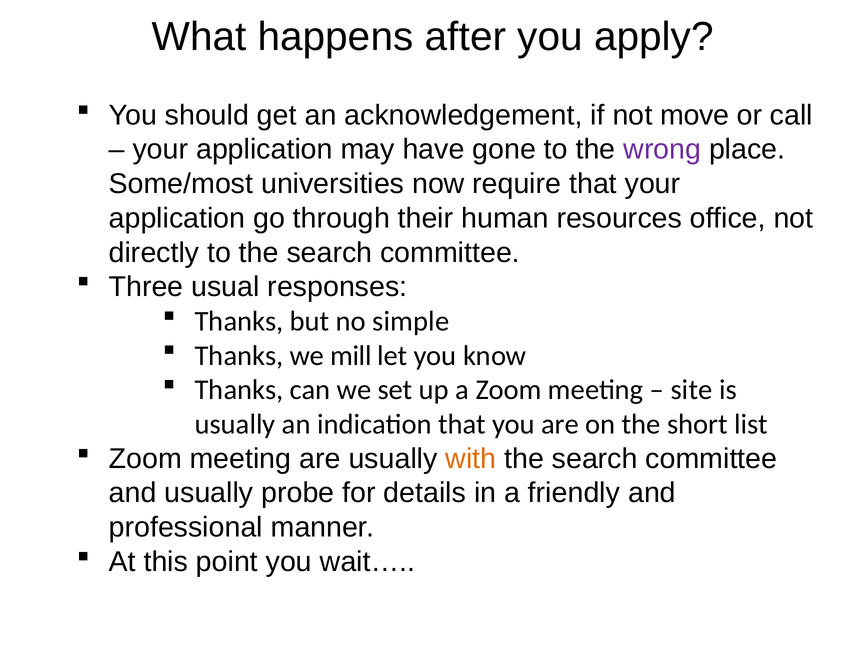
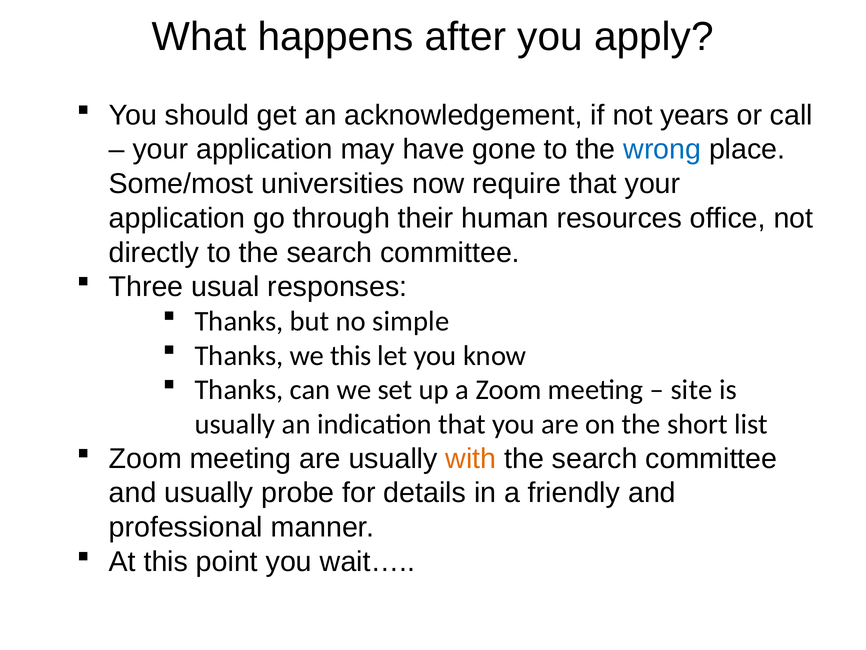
move: move -> years
wrong colour: purple -> blue
we mill: mill -> this
